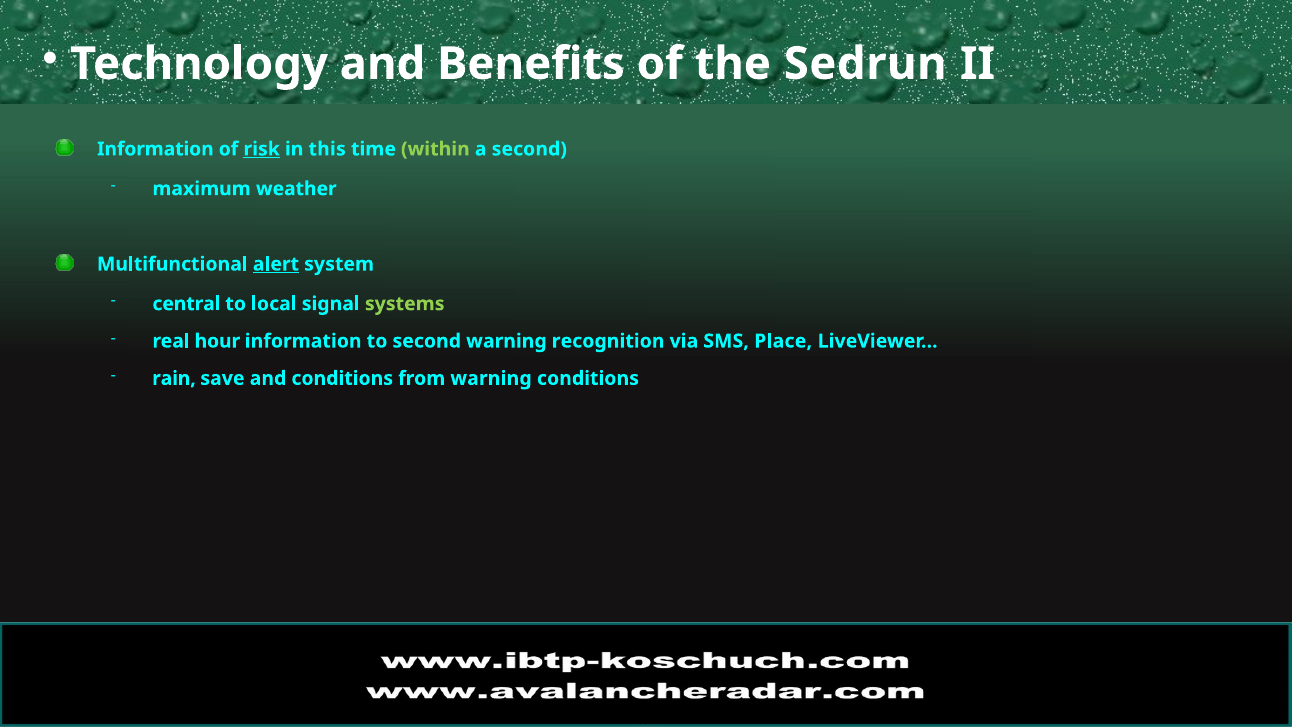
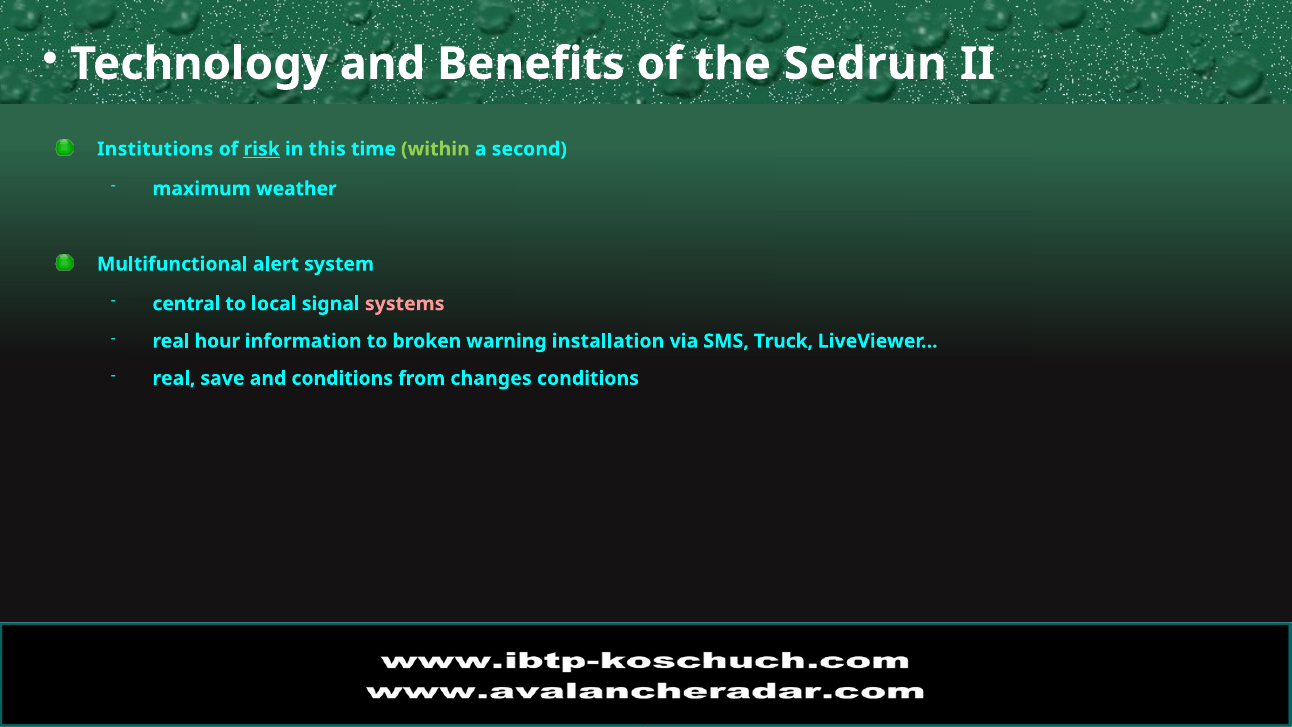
Information at (155, 149): Information -> Institutions
alert underline: present -> none
systems colour: light green -> pink
to second: second -> broken
recognition: recognition -> installation
Place: Place -> Truck
rain at (174, 378): rain -> real
from warning: warning -> changes
